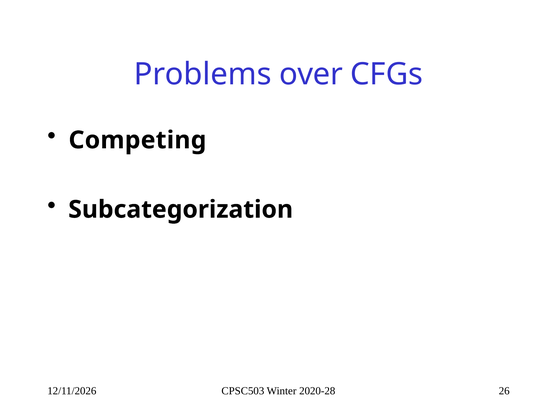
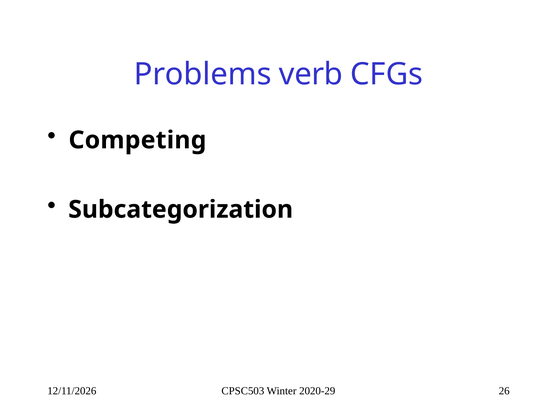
over: over -> verb
2020-28: 2020-28 -> 2020-29
